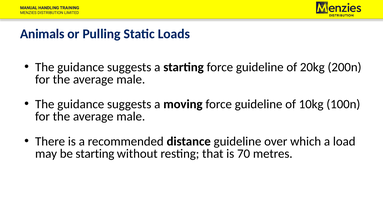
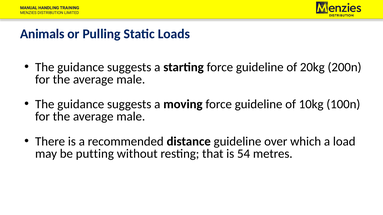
be starting: starting -> putting
70: 70 -> 54
